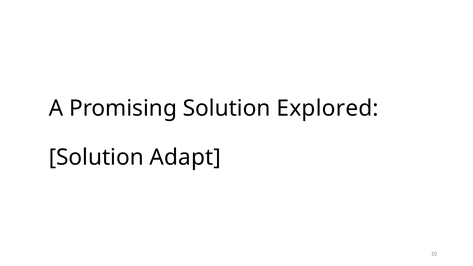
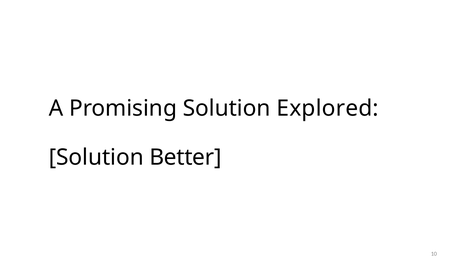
Adapt: Adapt -> Better
